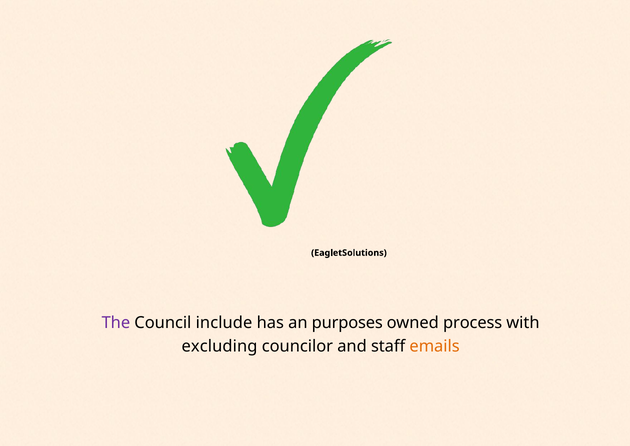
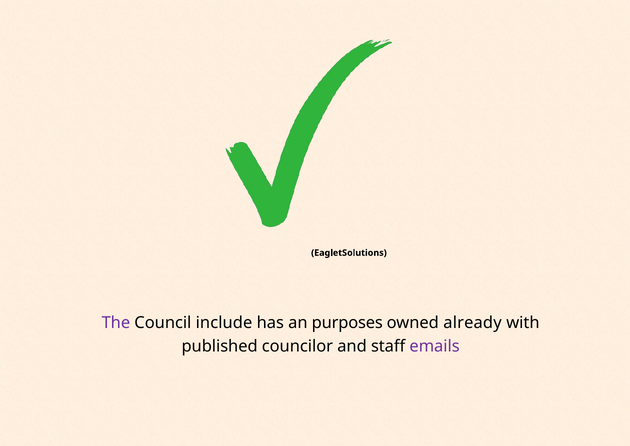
process: process -> already
excluding: excluding -> published
emails colour: orange -> purple
